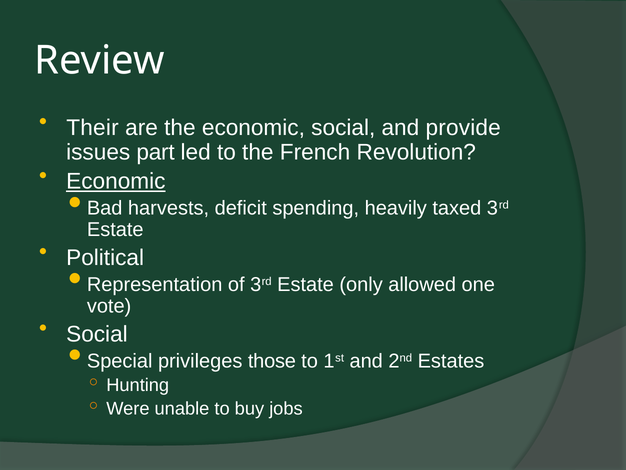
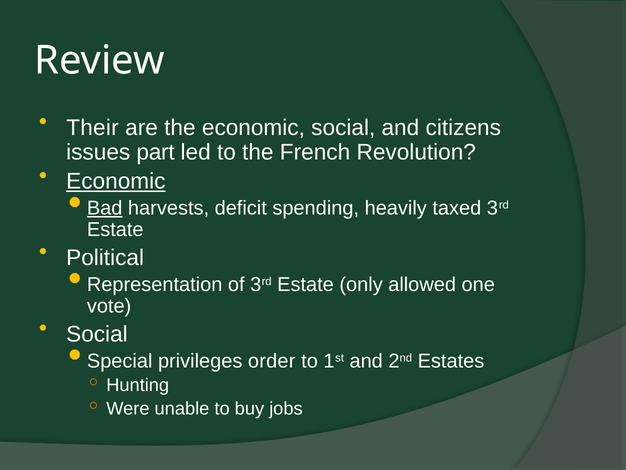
provide: provide -> citizens
Bad underline: none -> present
those: those -> order
